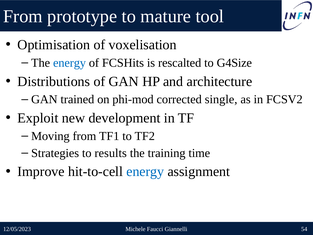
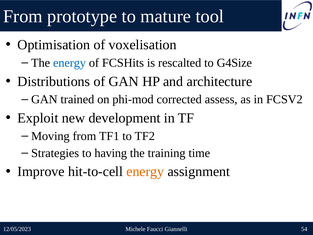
single: single -> assess
results: results -> having
energy at (145, 171) colour: blue -> orange
